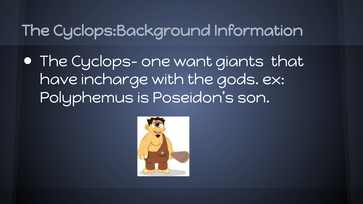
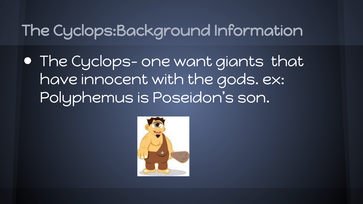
incharge: incharge -> innocent
